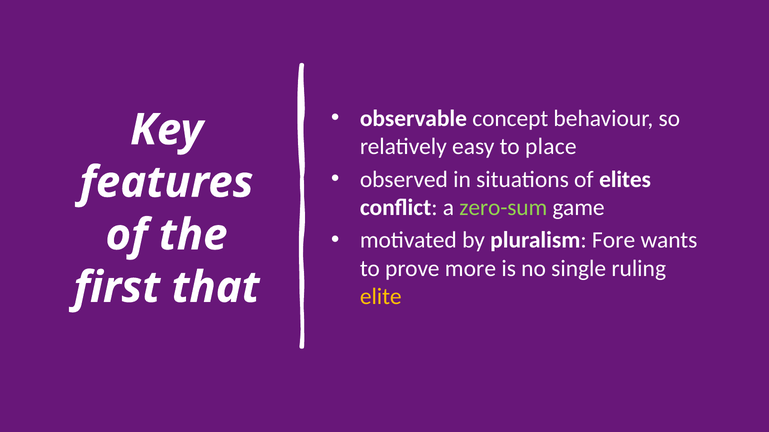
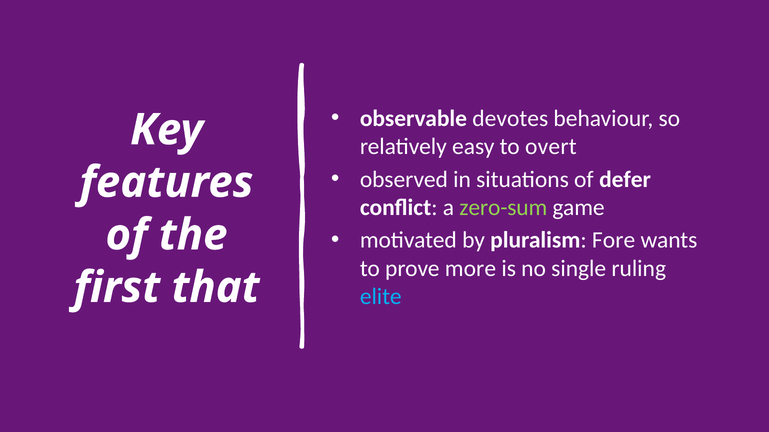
concept: concept -> devotes
place: place -> overt
elites: elites -> defer
elite colour: yellow -> light blue
